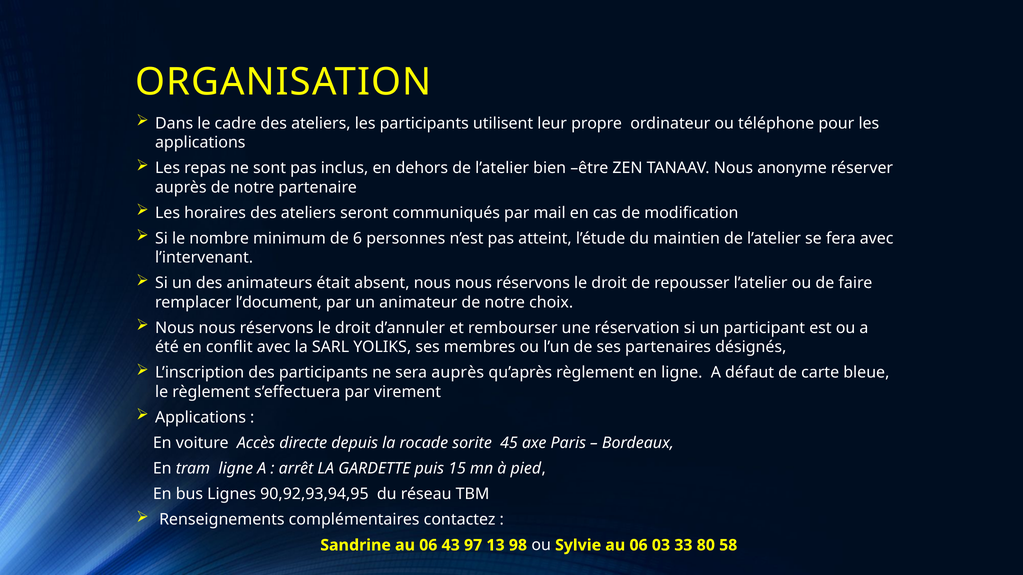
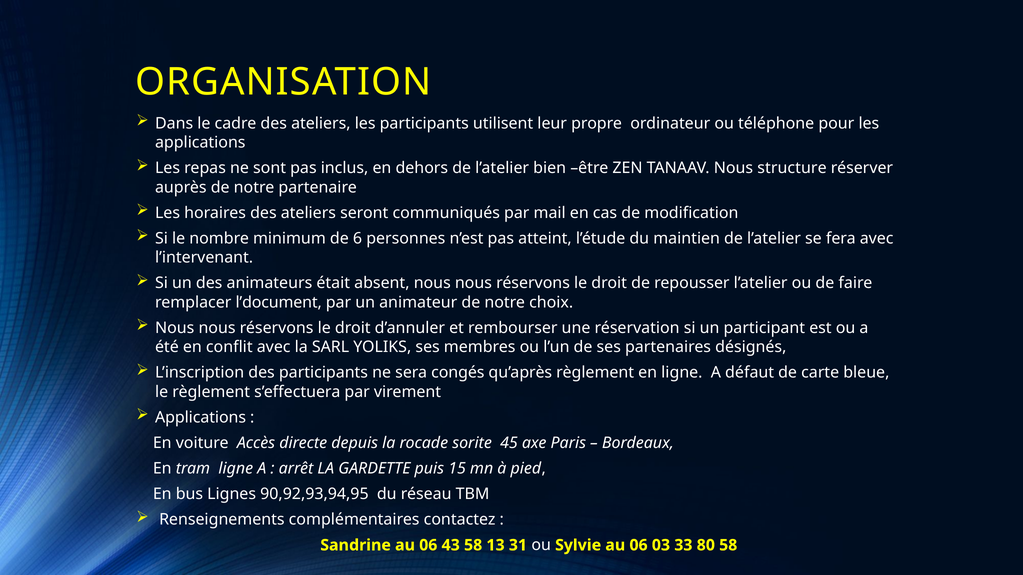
anonyme: anonyme -> structure
sera auprès: auprès -> congés
43 97: 97 -> 58
98: 98 -> 31
